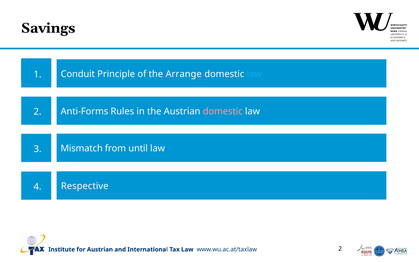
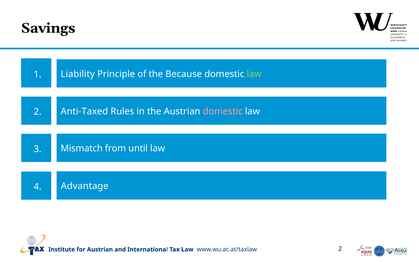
Conduit: Conduit -> Liability
Arrange: Arrange -> Because
law at (254, 74) colour: light blue -> light green
Anti-Forms: Anti-Forms -> Anti-Taxed
Respective: Respective -> Advantage
